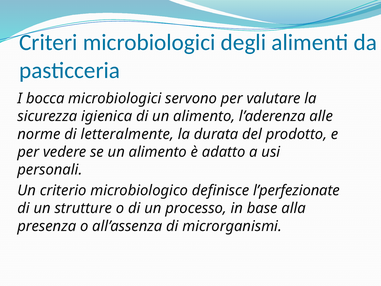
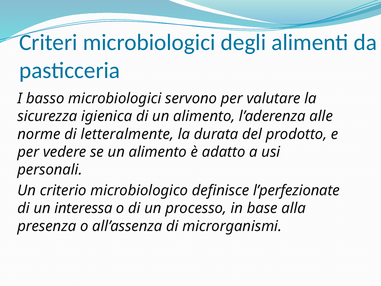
bocca: bocca -> basso
strutture: strutture -> interessa
